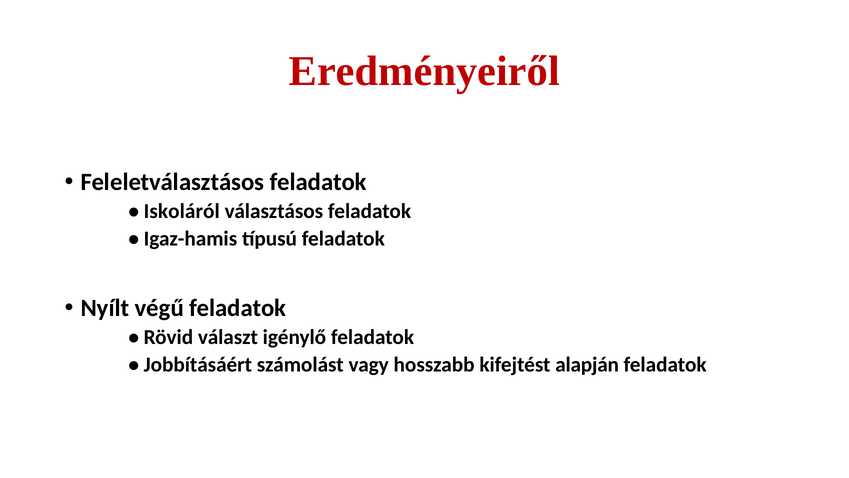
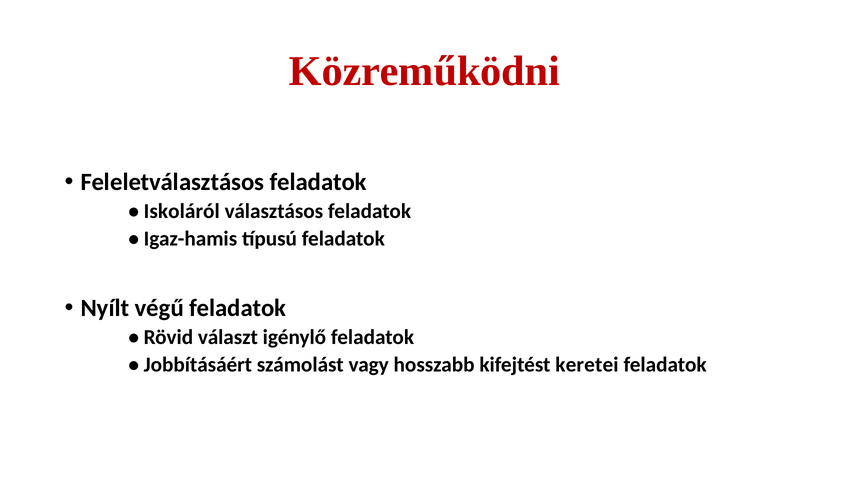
Eredményeiről: Eredményeiről -> Közreműködni
alapján: alapján -> keretei
